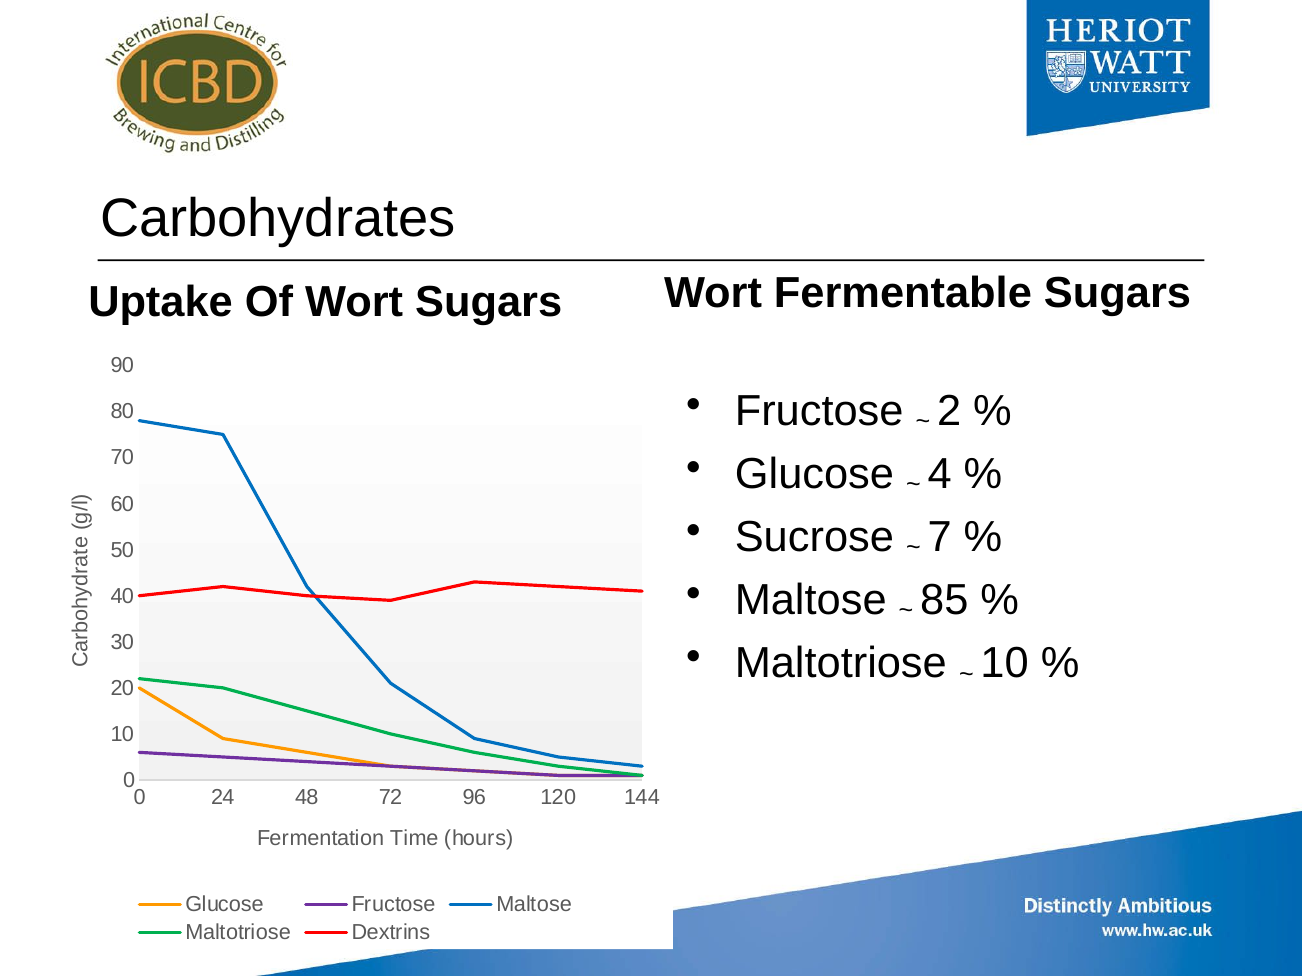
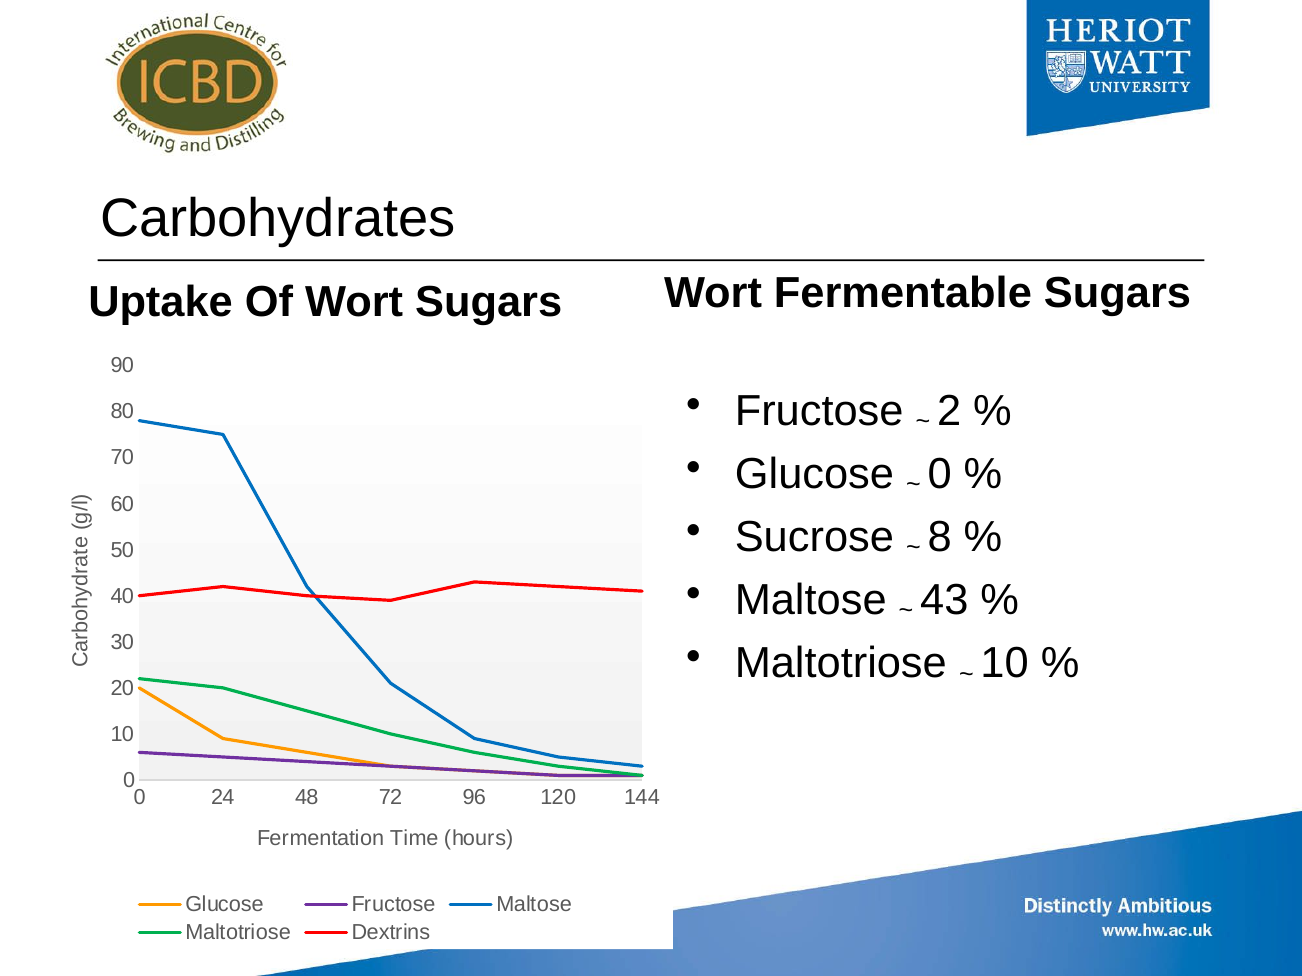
4 at (940, 474): 4 -> 0
7: 7 -> 8
85: 85 -> 43
